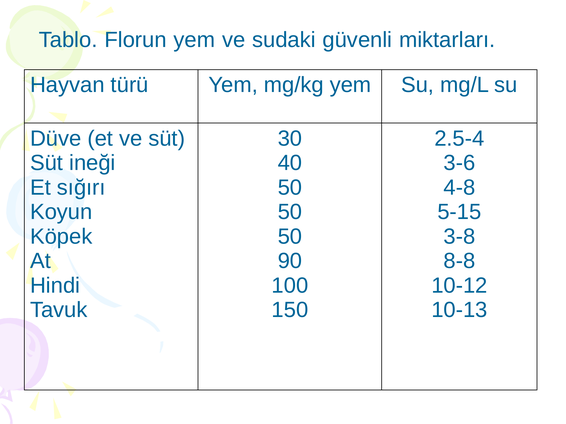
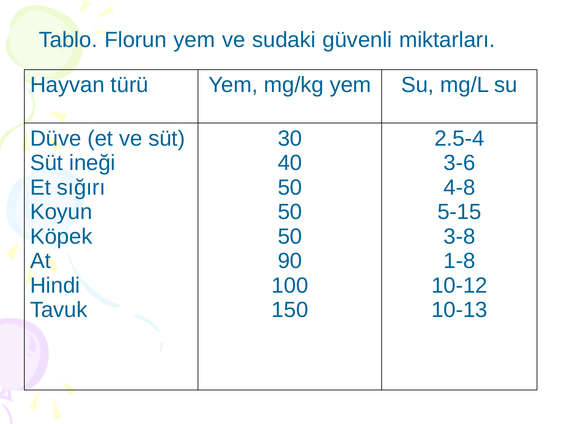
8-8: 8-8 -> 1-8
